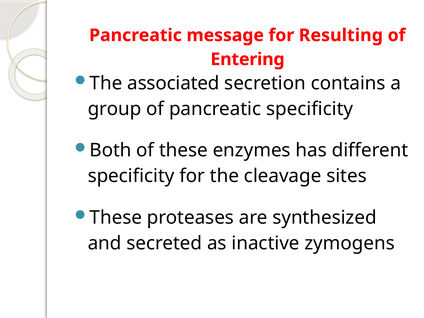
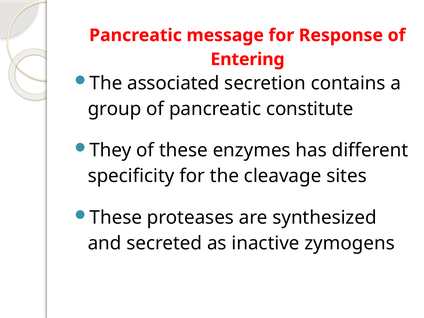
Resulting: Resulting -> Response
pancreatic specificity: specificity -> constitute
Both: Both -> They
